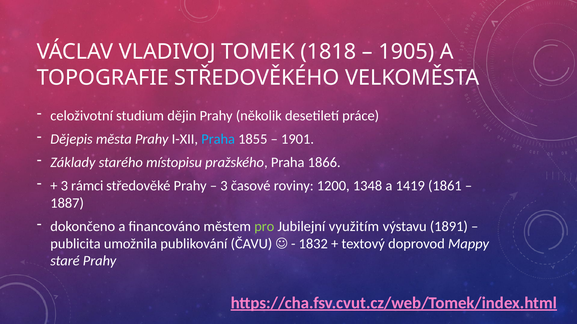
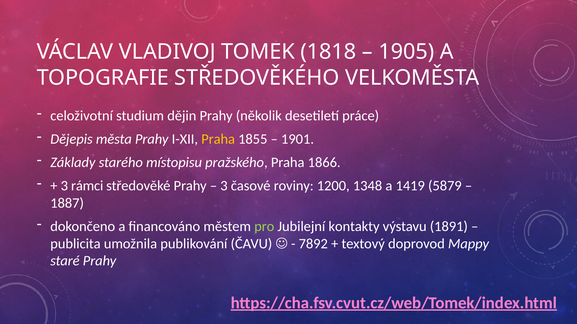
Praha at (218, 139) colour: light blue -> yellow
1861: 1861 -> 5879
využitím: využitím -> kontakty
1832: 1832 -> 7892
